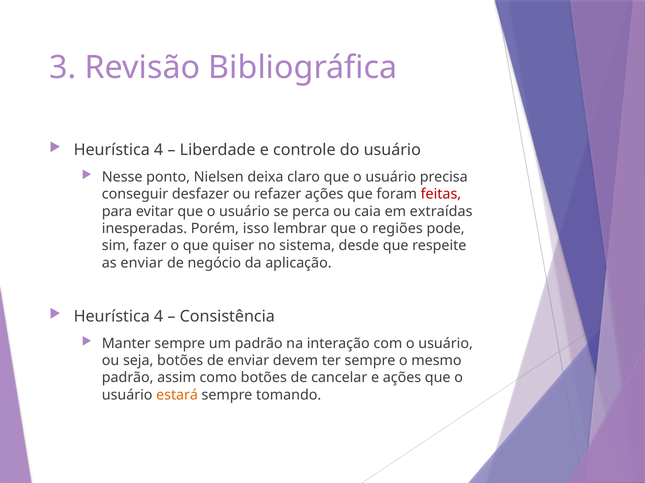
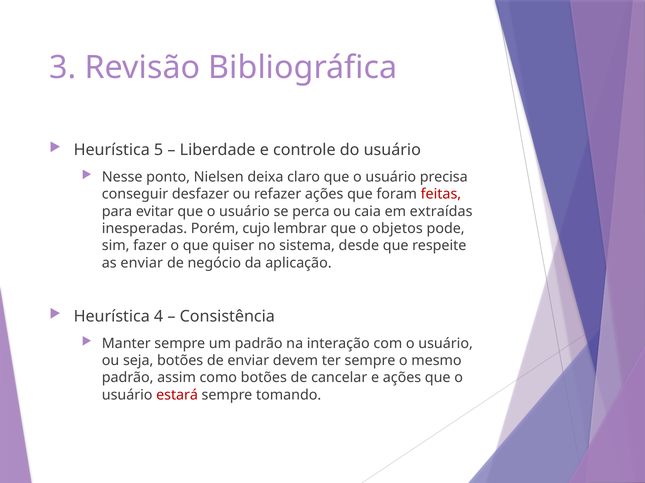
4 at (159, 150): 4 -> 5
isso: isso -> cujo
regiões: regiões -> objetos
estará colour: orange -> red
